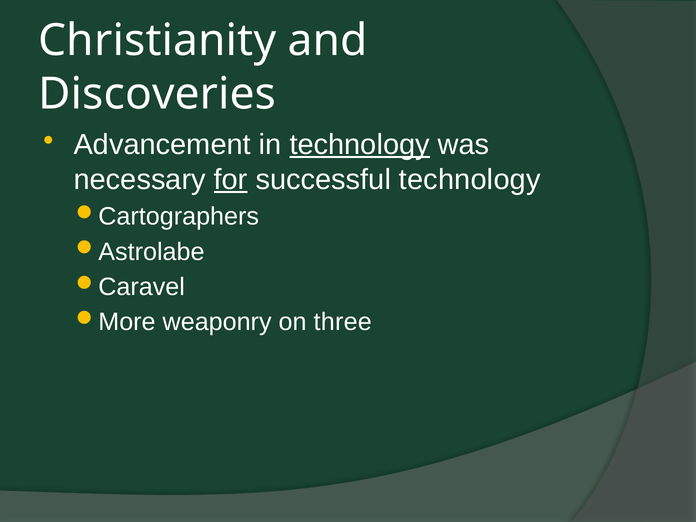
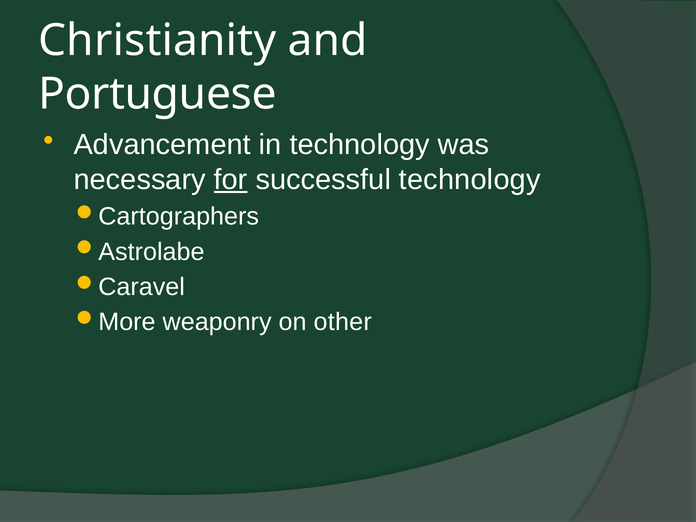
Discoveries: Discoveries -> Portuguese
technology at (360, 145) underline: present -> none
three: three -> other
